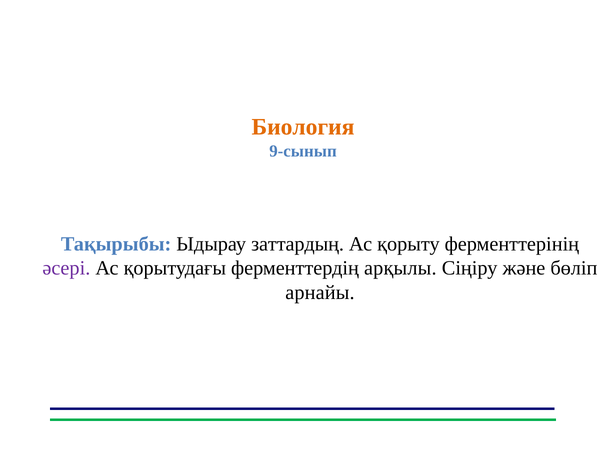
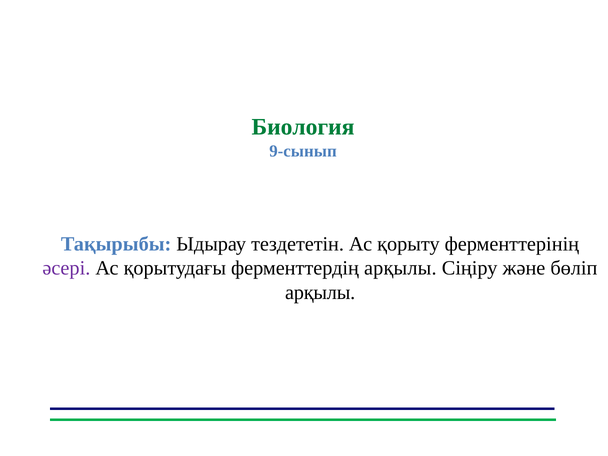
Биология colour: orange -> green
заттардың: заттардың -> тездететін
арнайы at (320, 292): арнайы -> арқылы
